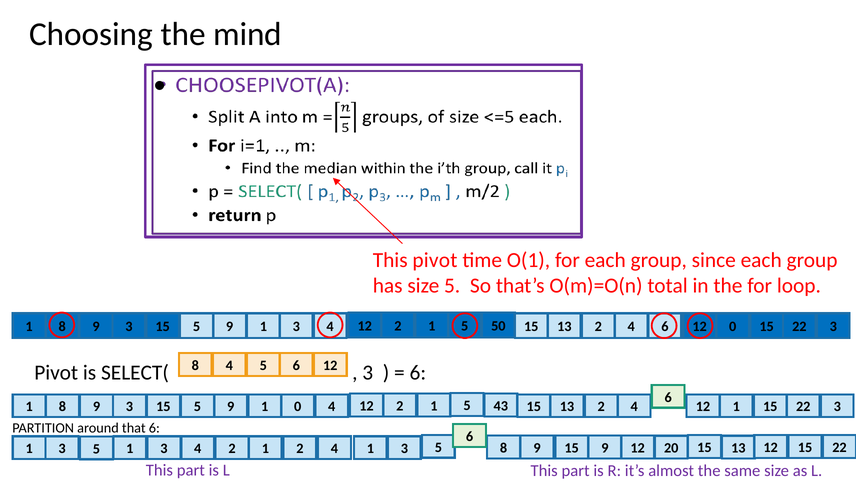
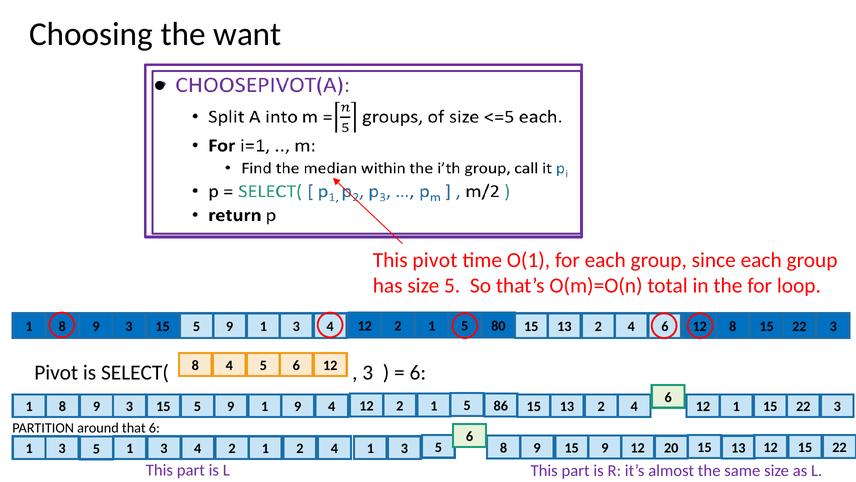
mind: mind -> want
50: 50 -> 80
12 0: 0 -> 8
1 0: 0 -> 9
43: 43 -> 86
